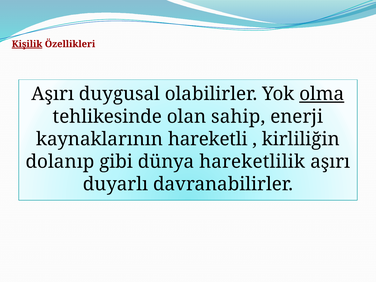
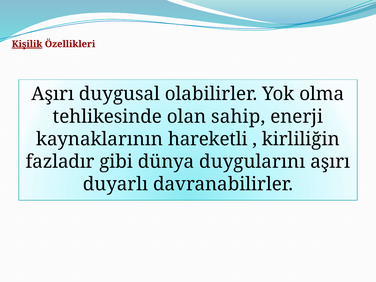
olma underline: present -> none
dolanıp: dolanıp -> fazladır
hareketlilik: hareketlilik -> duygularını
